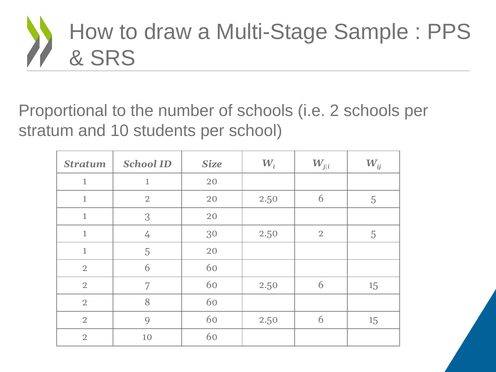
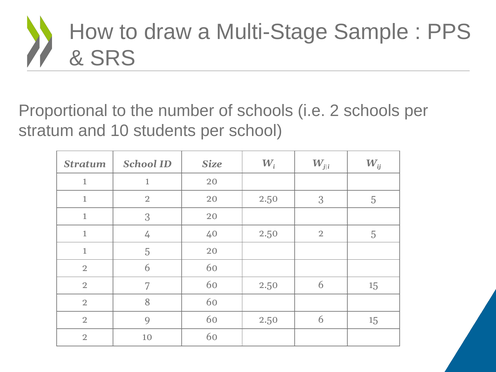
20 2.50 6: 6 -> 3
30: 30 -> 40
